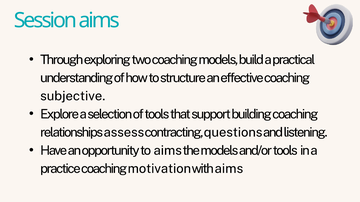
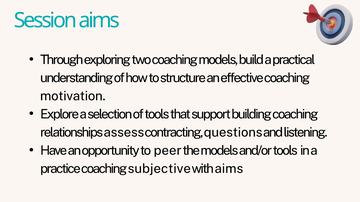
subjective: subjective -> motivation
to aims: aims -> peer
motivation: motivation -> subjective
